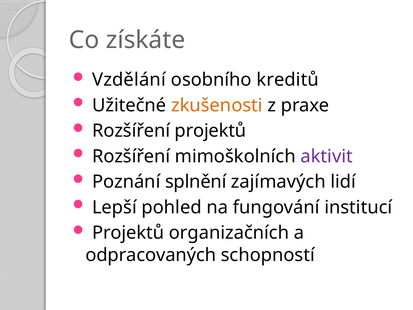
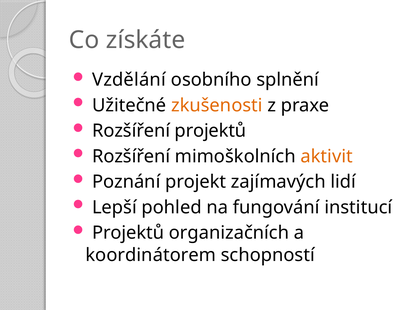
kreditů: kreditů -> splnění
aktivit colour: purple -> orange
splnění: splnění -> projekt
odpracovaných: odpracovaných -> koordinátorem
